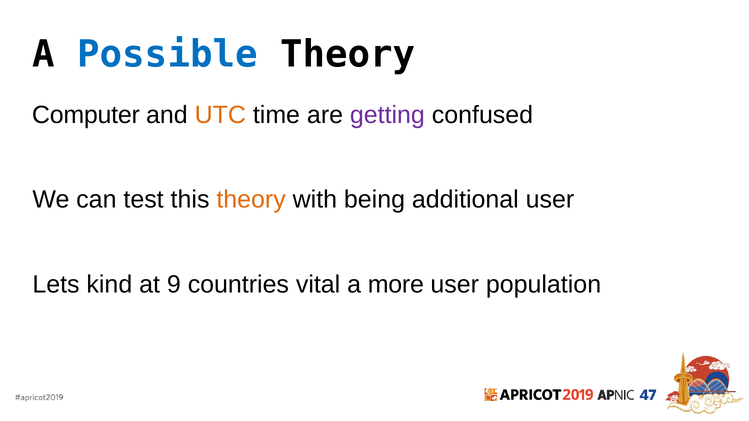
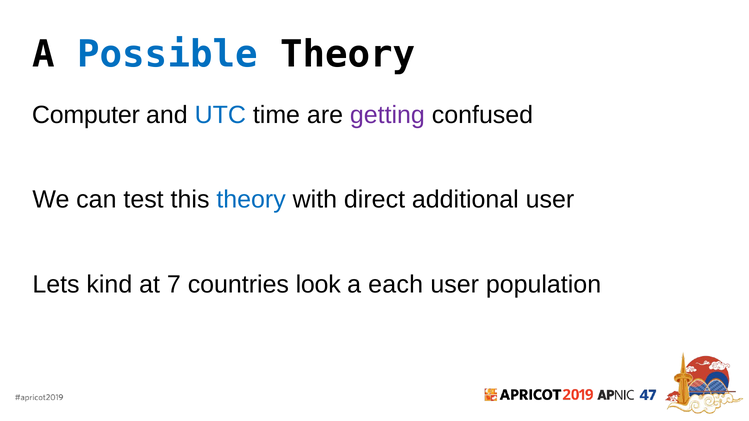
UTC colour: orange -> blue
theory at (251, 200) colour: orange -> blue
being: being -> direct
9: 9 -> 7
vital: vital -> look
more: more -> each
